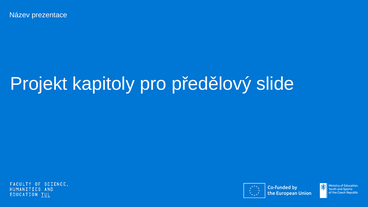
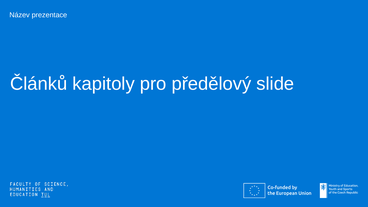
Projekt: Projekt -> Článků
